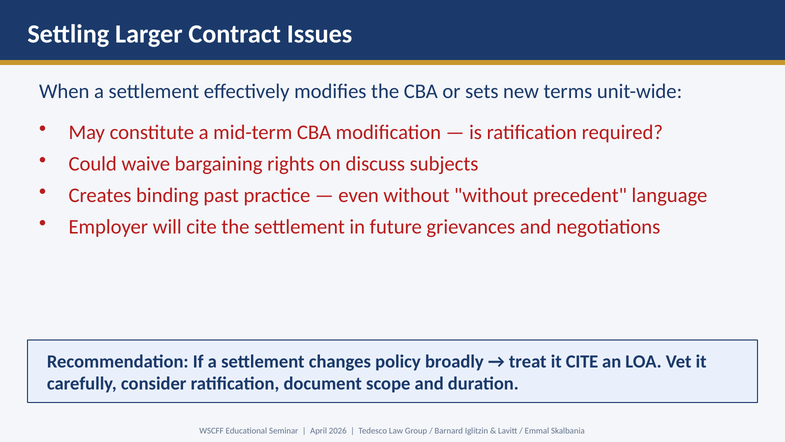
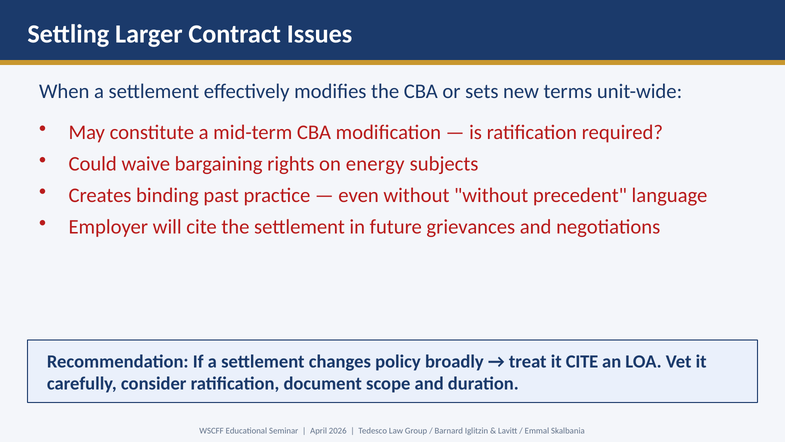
discuss: discuss -> energy
